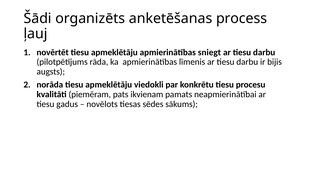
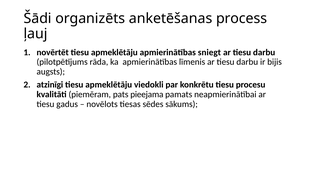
norāda: norāda -> atzinīgi
ikvienam: ikvienam -> pieejama
